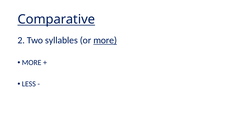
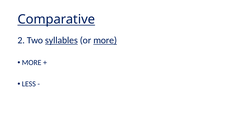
syllables underline: none -> present
